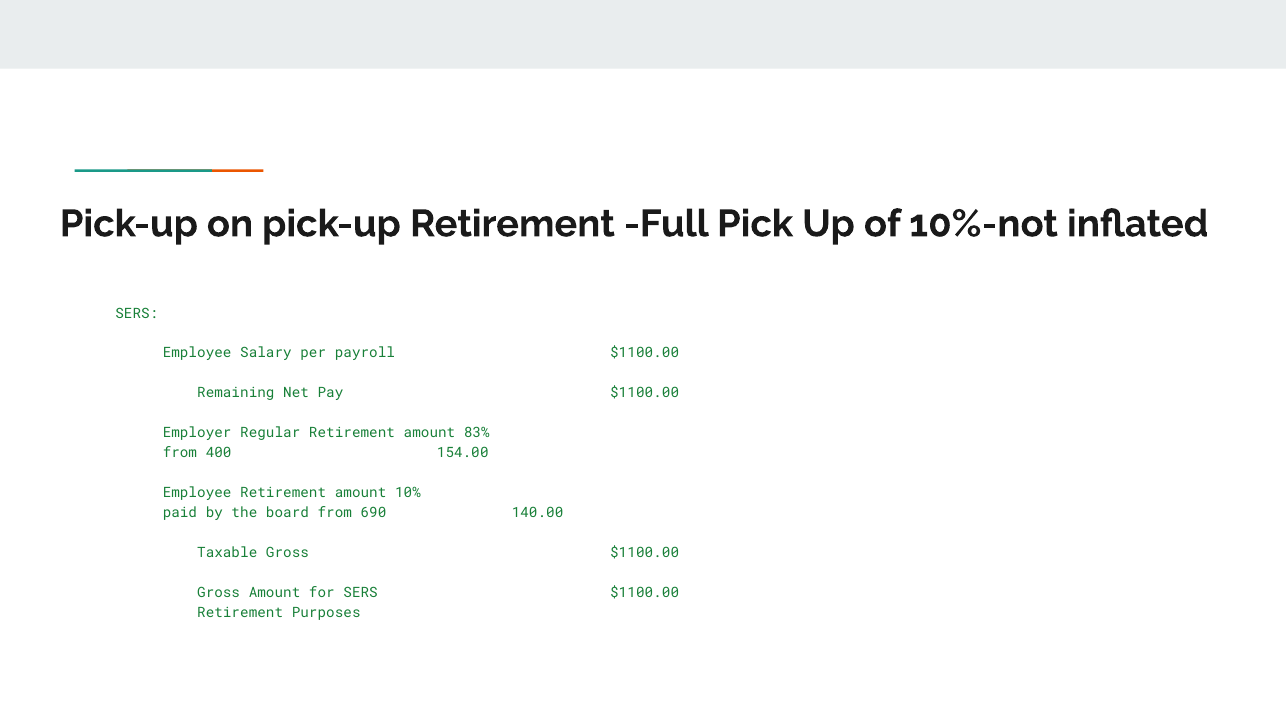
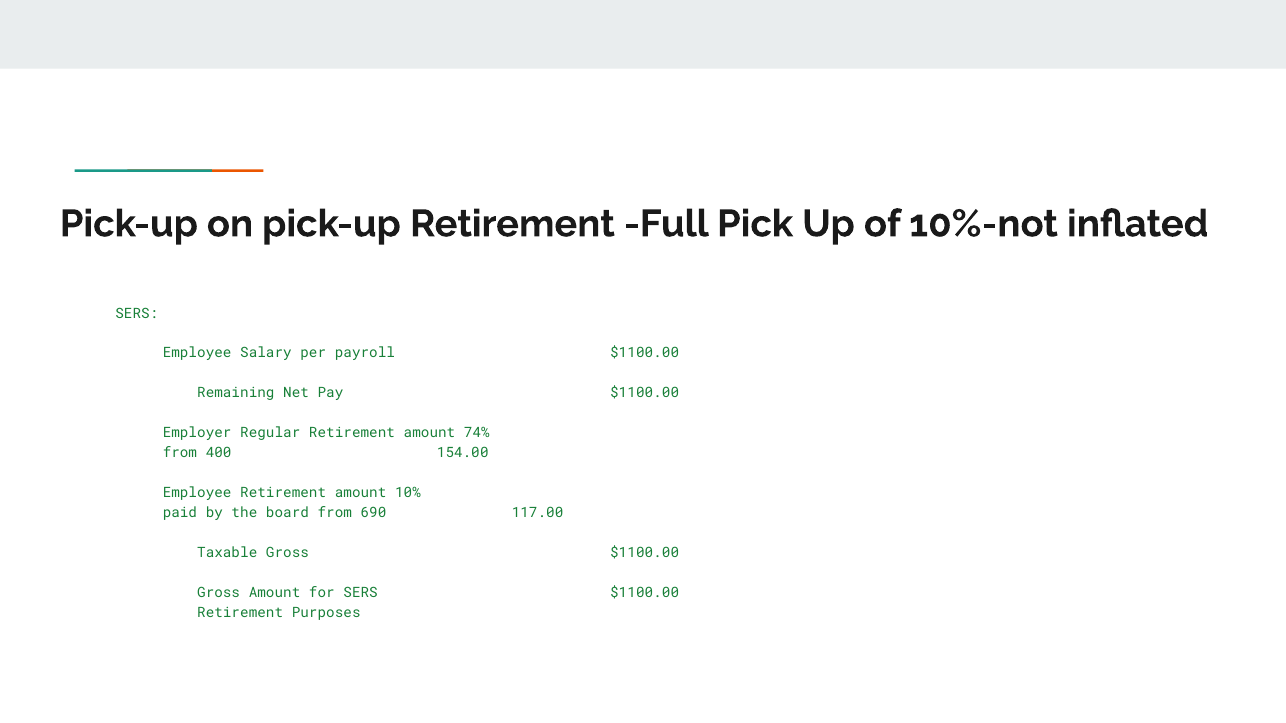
83%: 83% -> 74%
140.00: 140.00 -> 117.00
